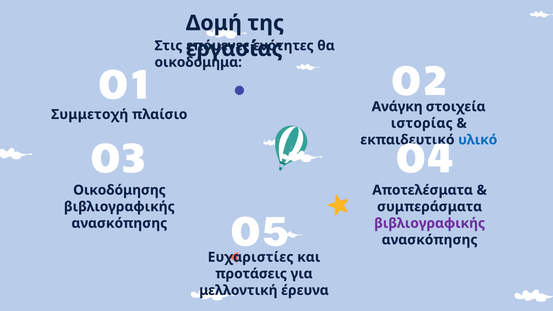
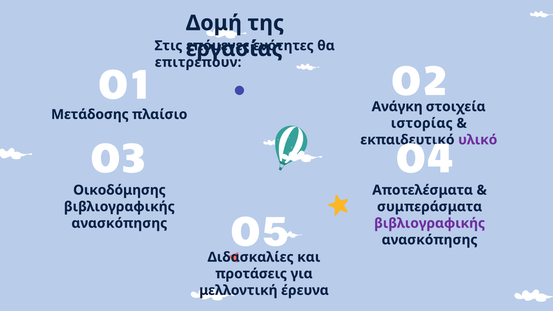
οικοδόμημα: οικοδόμημα -> επιτρέπουν
Συμμετοχή: Συμμετοχή -> Μετάδοσης
υλικό colour: blue -> purple
Ευχαριστίες: Ευχαριστίες -> Διδασκαλίες
